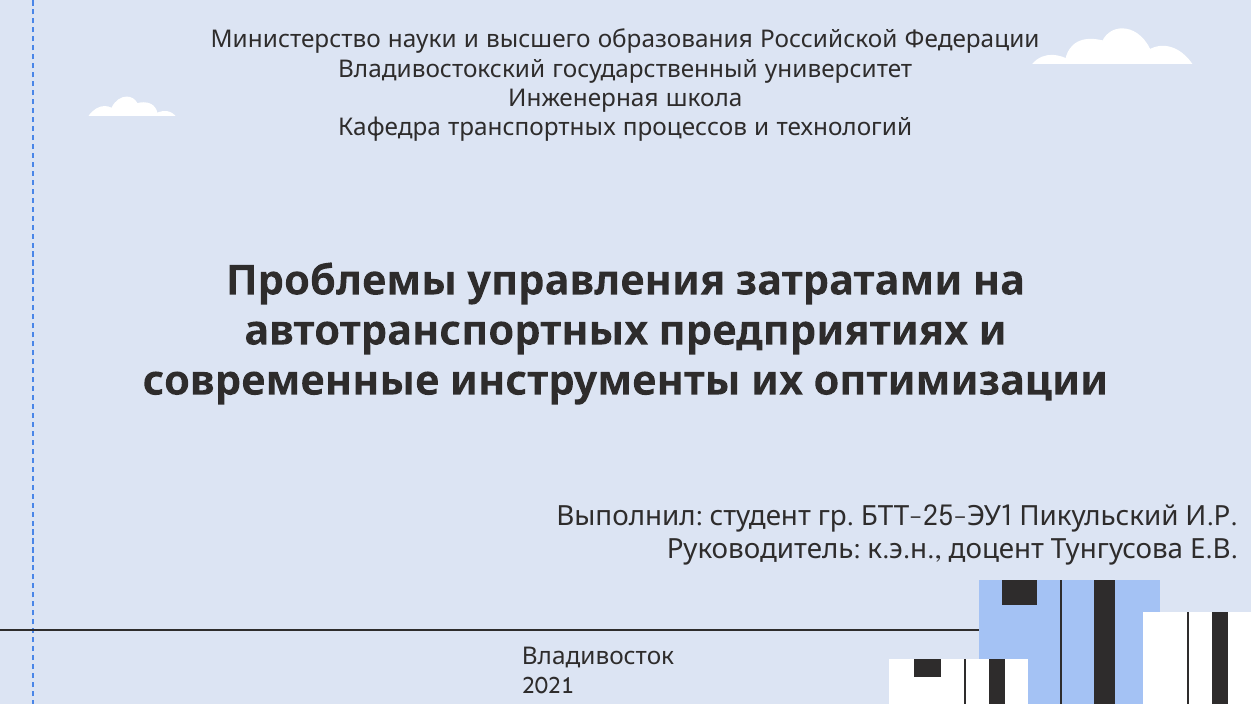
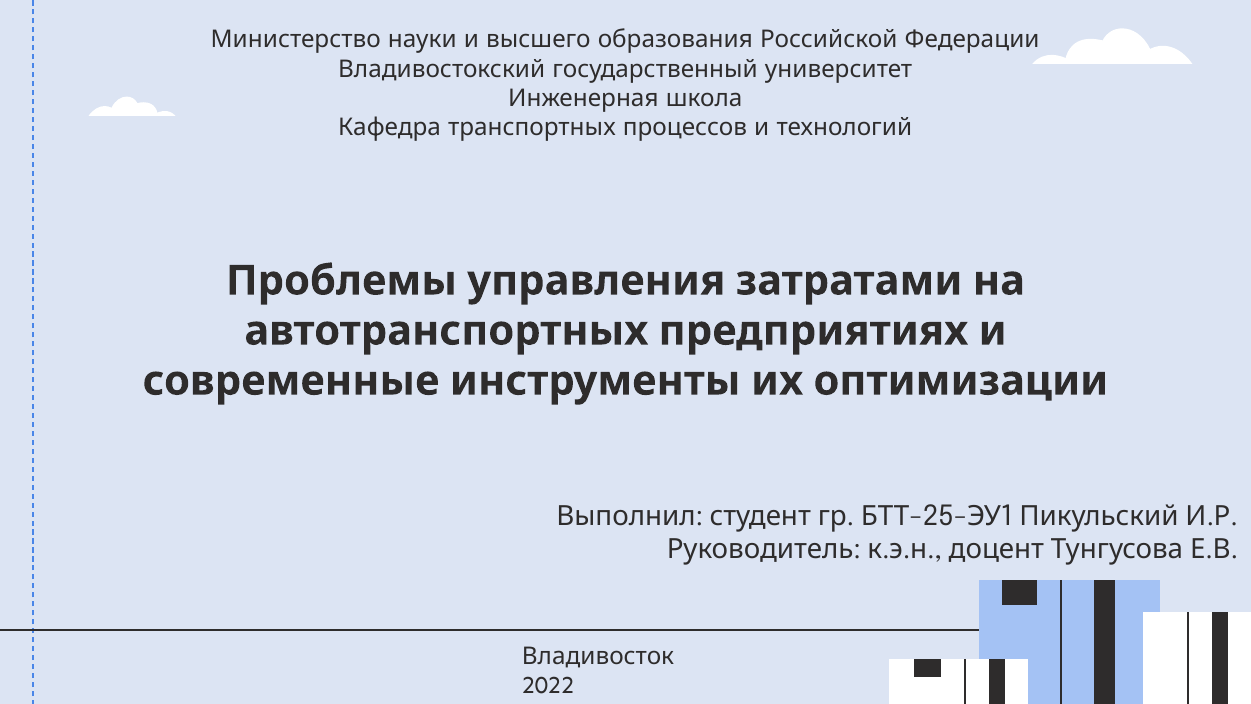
2021: 2021 -> 2022
